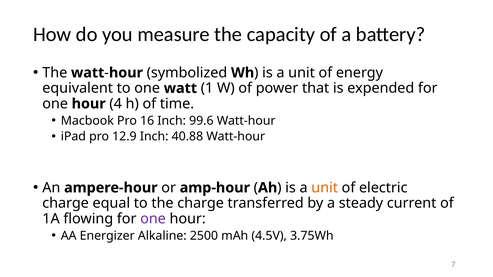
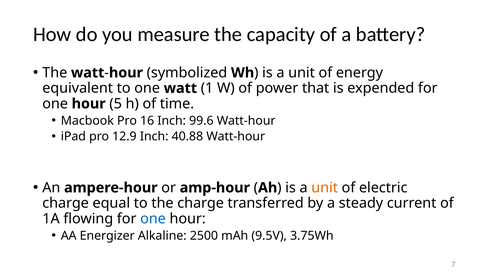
4: 4 -> 5
one at (153, 219) colour: purple -> blue
4.5V: 4.5V -> 9.5V
